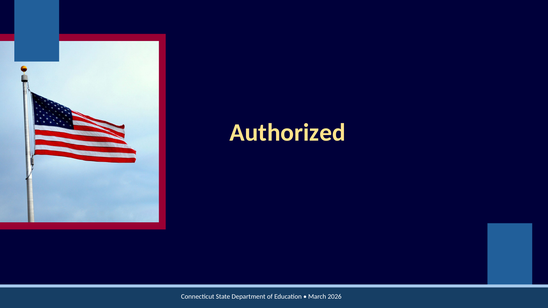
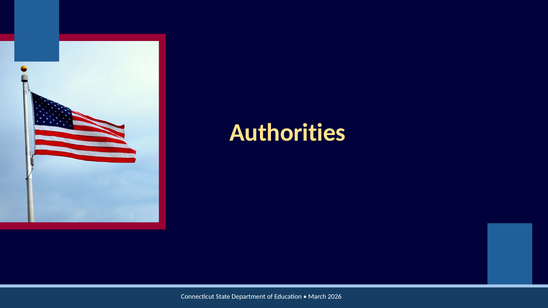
Authorized: Authorized -> Authorities
